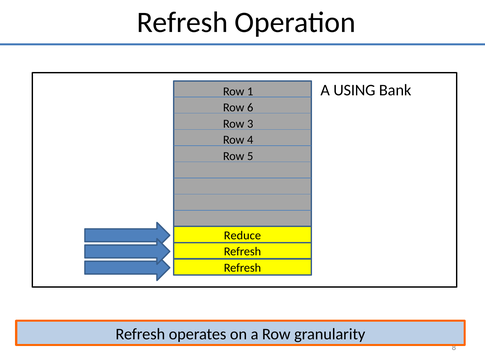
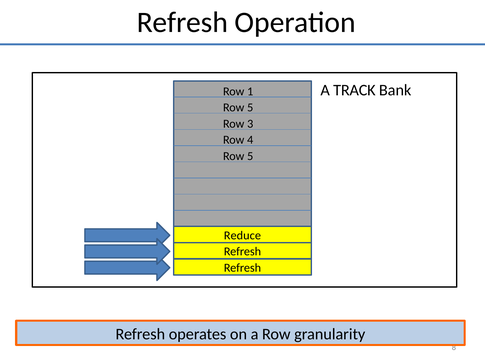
USING: USING -> TRACK
6 at (250, 107): 6 -> 5
